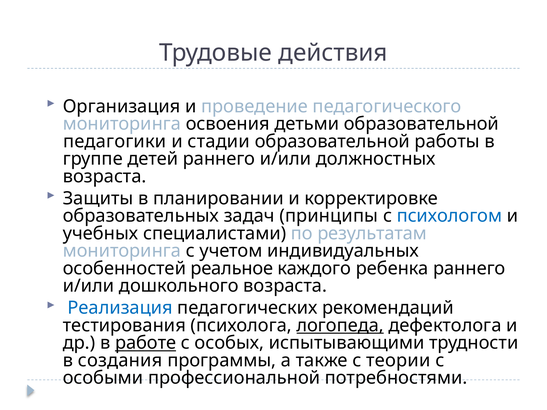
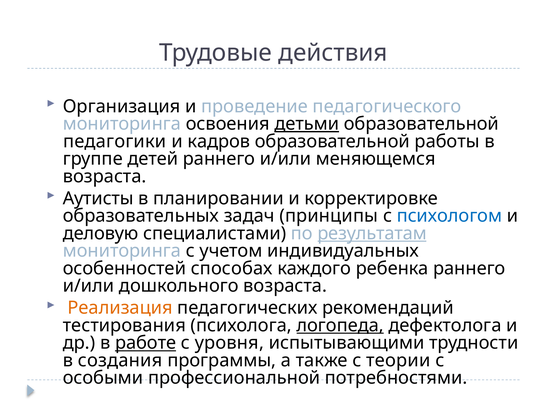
детьми underline: none -> present
стадии: стадии -> кадров
должностных: должностных -> меняющемся
Защиты: Защиты -> Аутисты
учебных: учебных -> деловую
результатам underline: none -> present
реальное: реальное -> способах
Реализация colour: blue -> orange
особых: особых -> уровня
